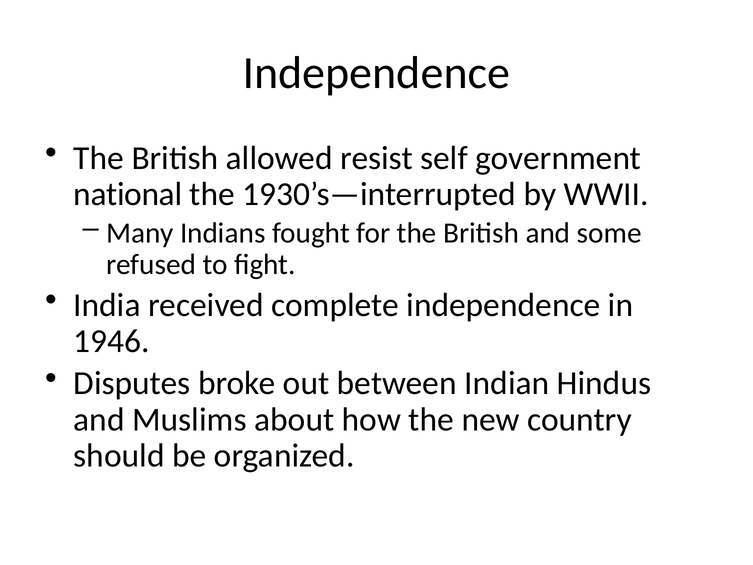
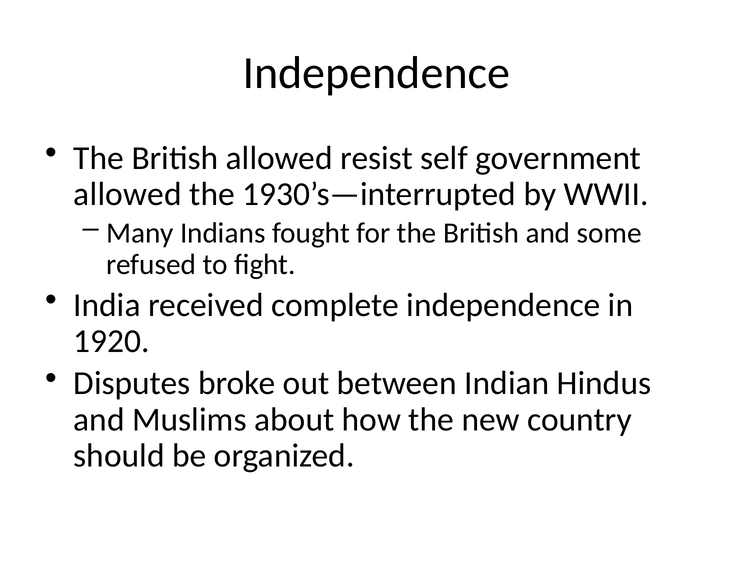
national at (128, 194): national -> allowed
1946: 1946 -> 1920
